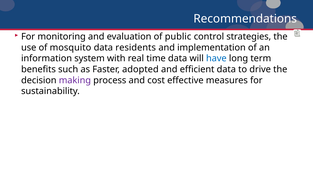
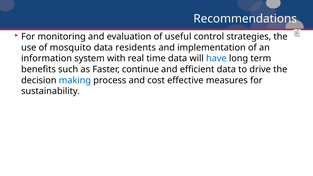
public: public -> useful
adopted: adopted -> continue
making colour: purple -> blue
